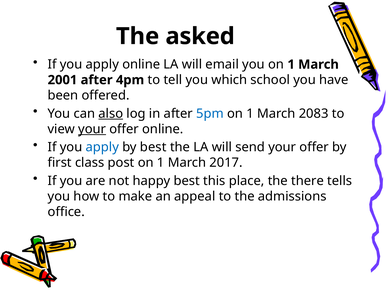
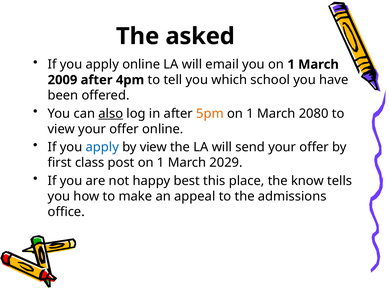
2001: 2001 -> 2009
5pm colour: blue -> orange
2083: 2083 -> 2080
your at (92, 129) underline: present -> none
by best: best -> view
2017: 2017 -> 2029
there: there -> know
